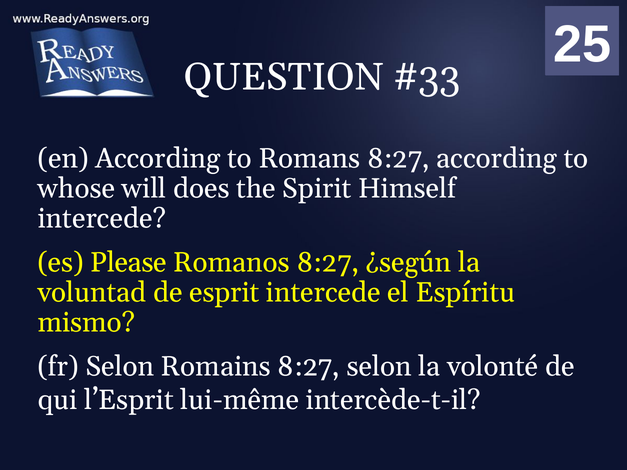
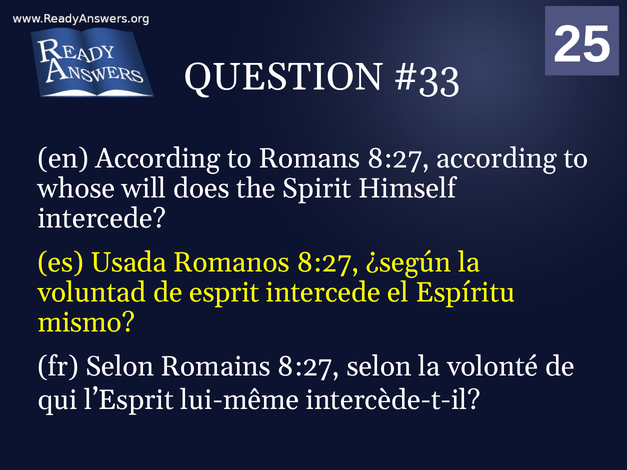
Please: Please -> Usada
